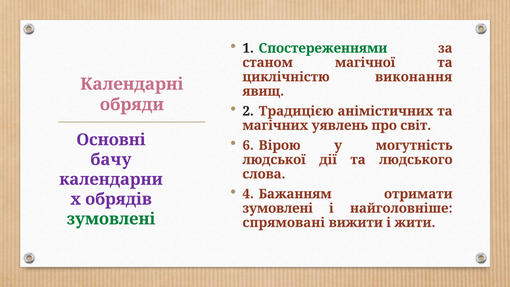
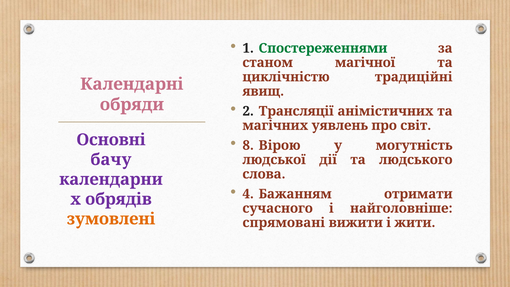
виконання: виконання -> традиційні
Традицією: Традицією -> Трансляції
6: 6 -> 8
зумовлені at (278, 208): зумовлені -> сучасного
зумовлені at (111, 219) colour: green -> orange
